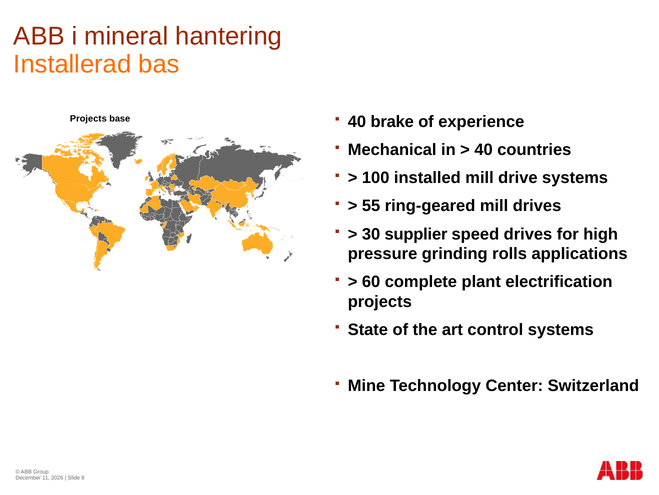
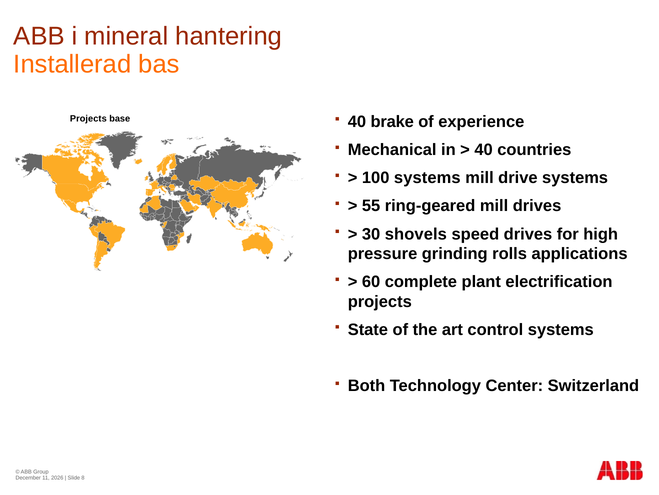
100 installed: installed -> systems
supplier: supplier -> shovels
Mine: Mine -> Both
